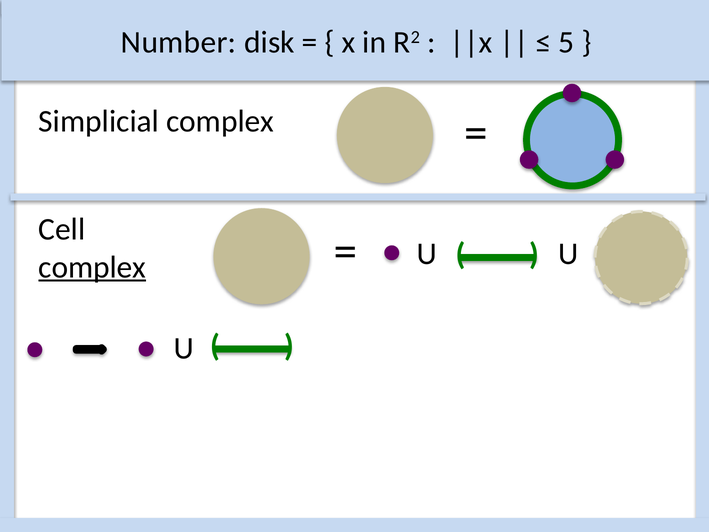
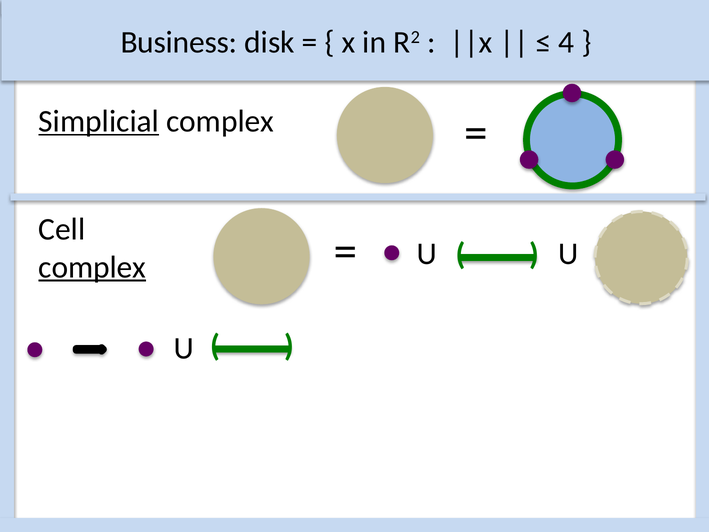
Number: Number -> Business
5: 5 -> 4
Simplicial underline: none -> present
